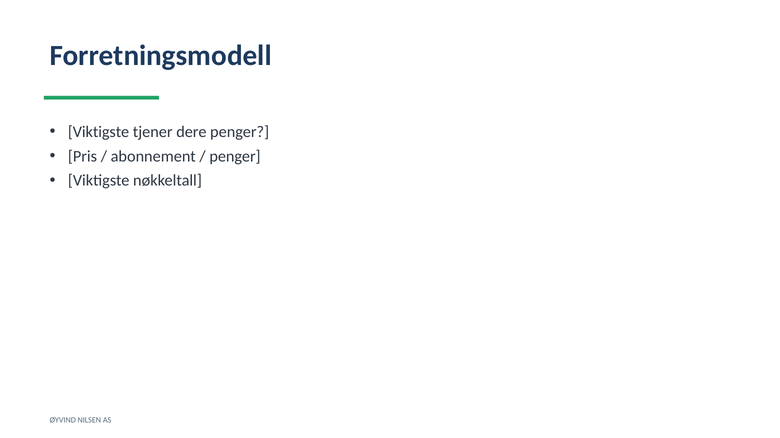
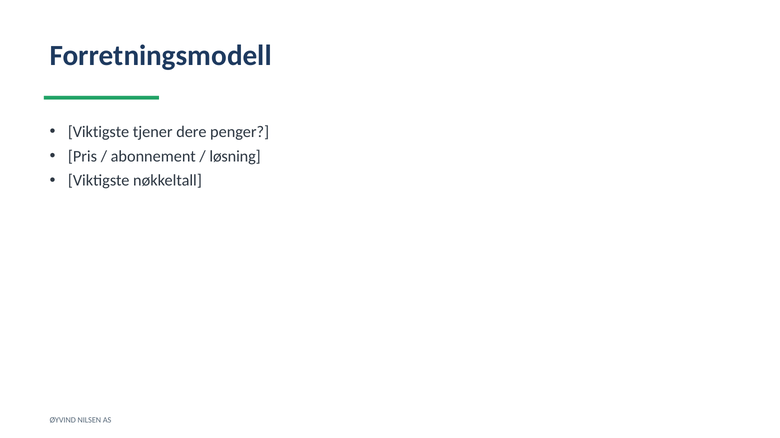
penger at (235, 156): penger -> løsning
